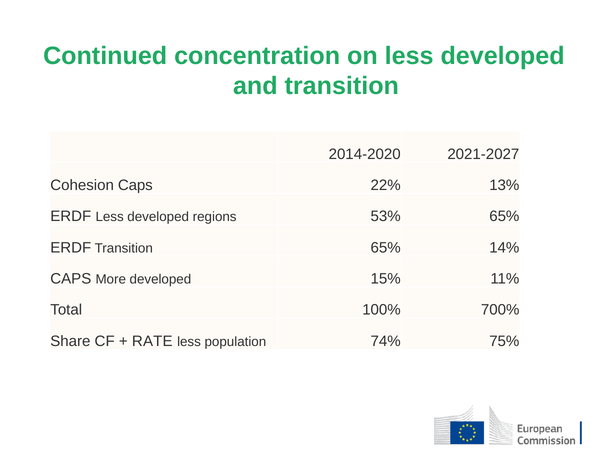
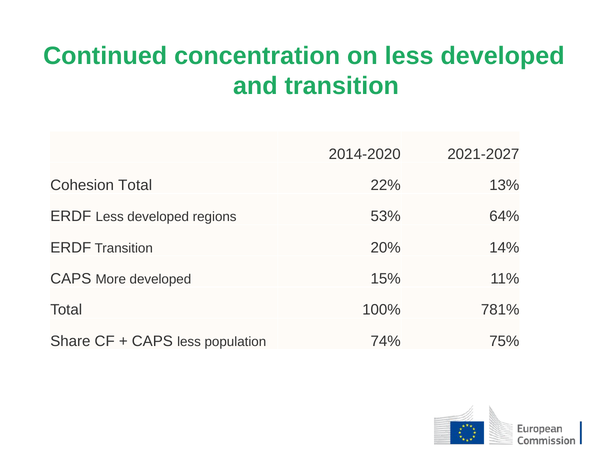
Cohesion Caps: Caps -> Total
53% 65%: 65% -> 64%
Transition 65%: 65% -> 20%
700%: 700% -> 781%
RATE at (152, 341): RATE -> CAPS
